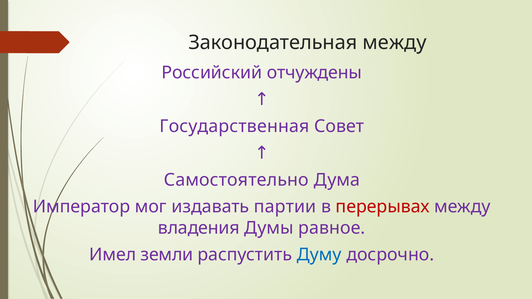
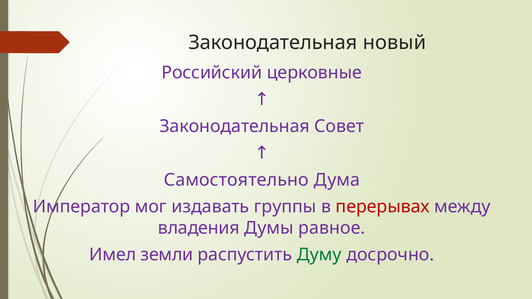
Законодательная между: между -> новый
отчуждены: отчуждены -> церковные
Государственная at (234, 126): Государственная -> Законодательная
партии: партии -> группы
Думу colour: blue -> green
